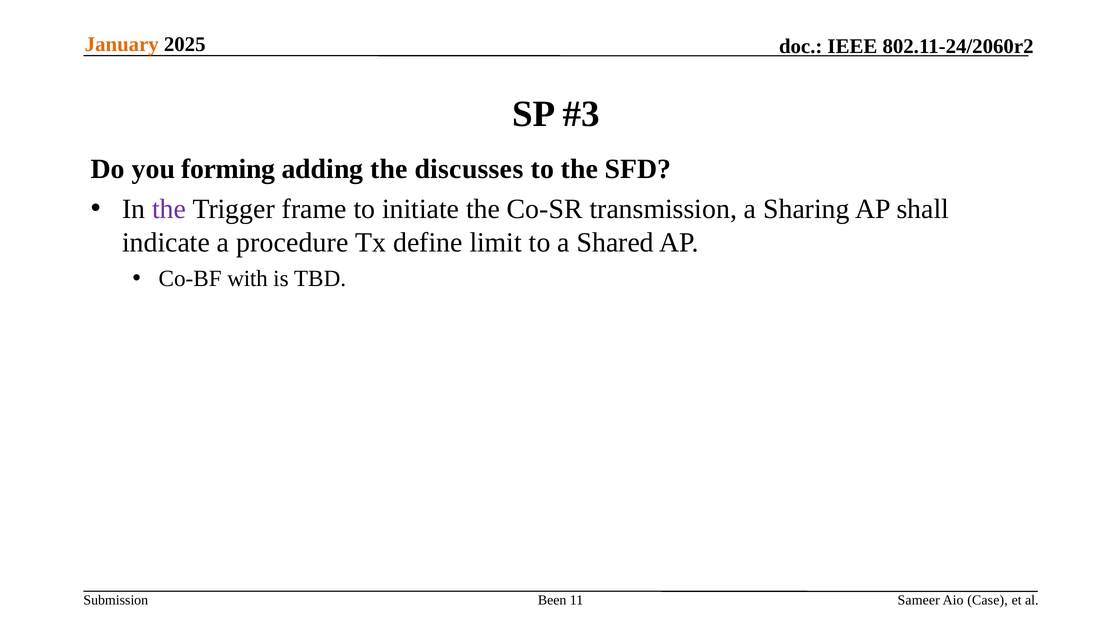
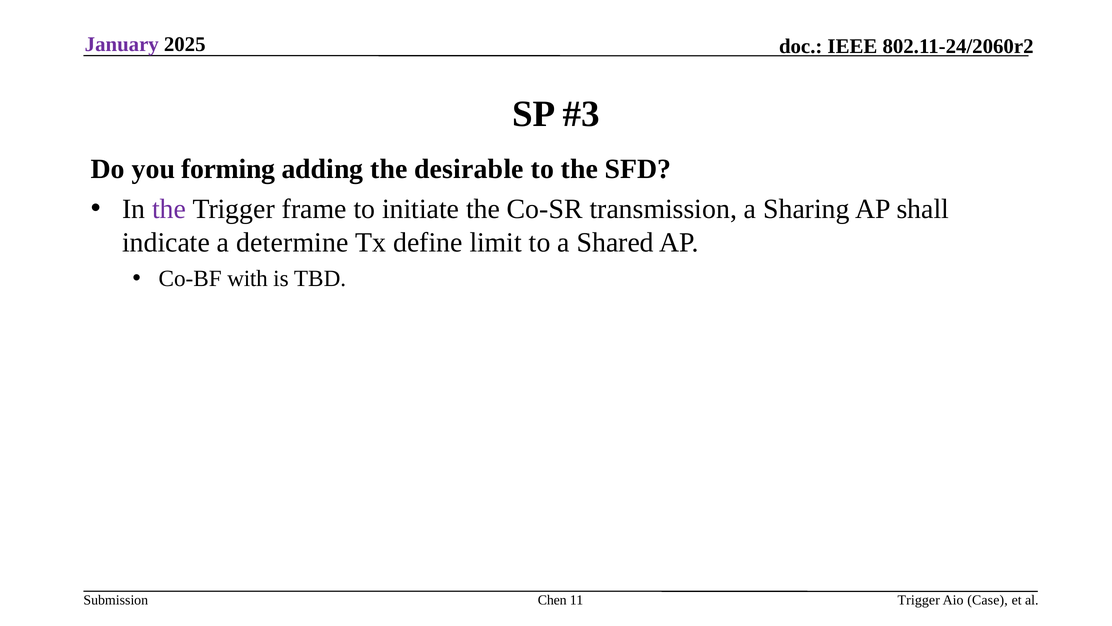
January colour: orange -> purple
discusses: discusses -> desirable
procedure: procedure -> determine
Been: Been -> Chen
Sameer at (919, 600): Sameer -> Trigger
